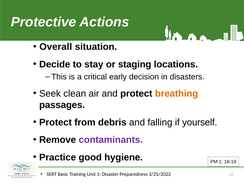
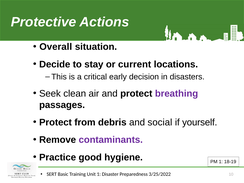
staging: staging -> current
breathing colour: orange -> purple
falling: falling -> social
